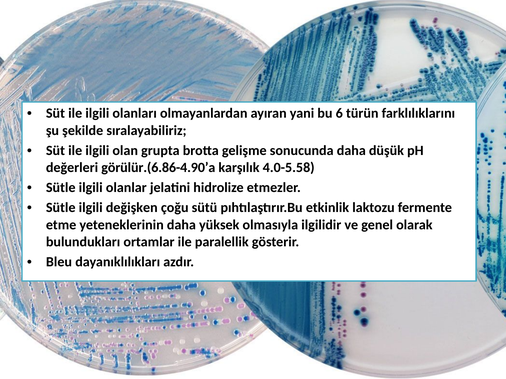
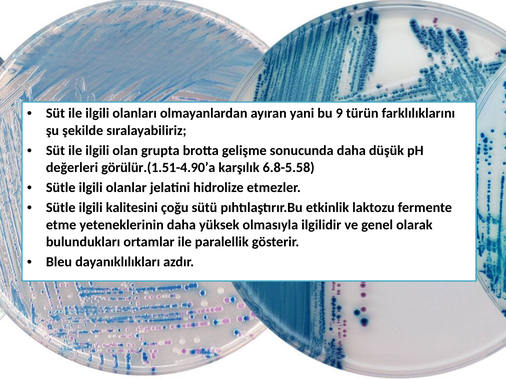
6: 6 -> 9
görülür.(6.86-4.90’a: görülür.(6.86-4.90’a -> görülür.(1.51-4.90’a
4.0-5.58: 4.0-5.58 -> 6.8-5.58
değişken: değişken -> kalitesini
